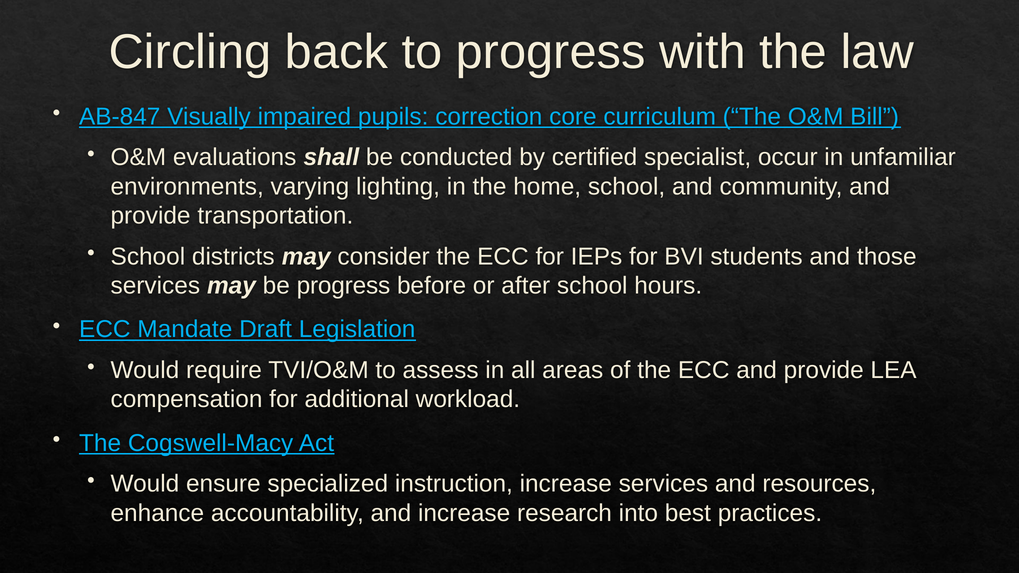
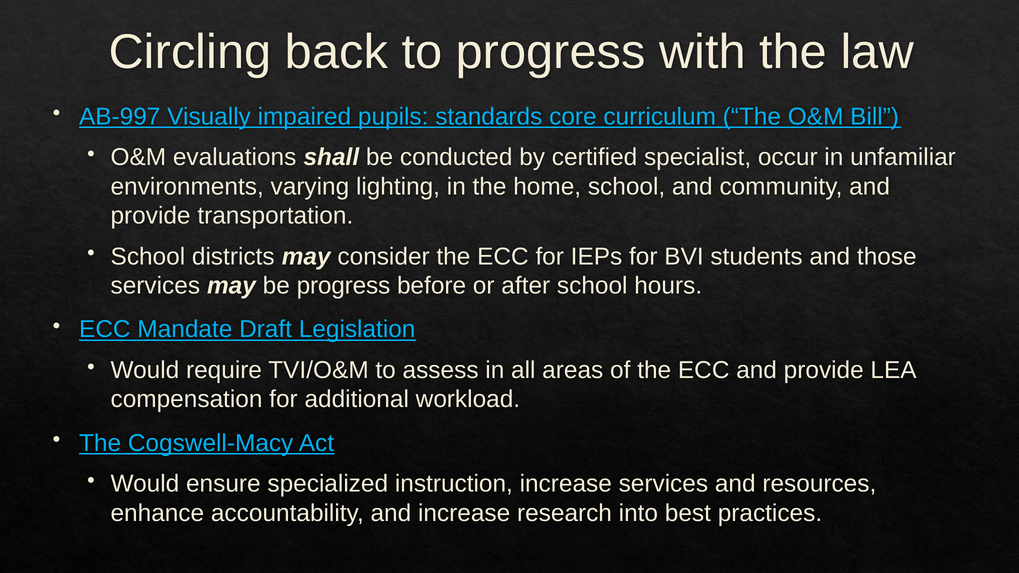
AB-847: AB-847 -> AB-997
correction: correction -> standards
